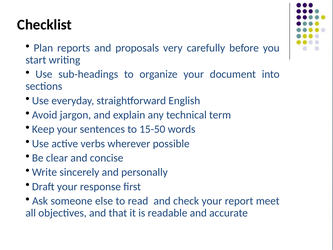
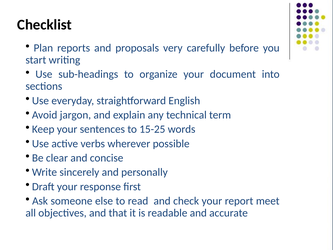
15-50: 15-50 -> 15-25
